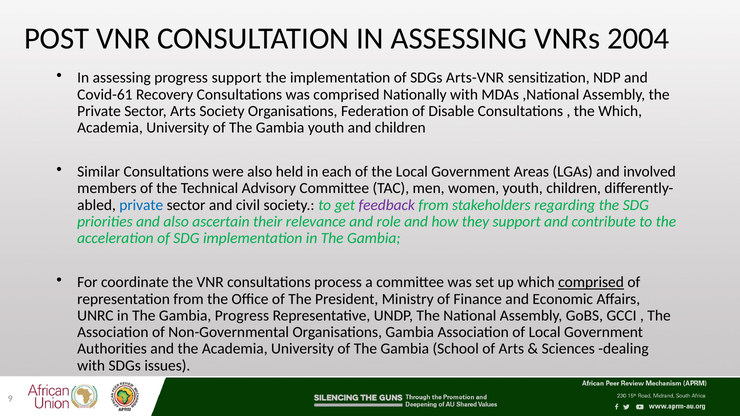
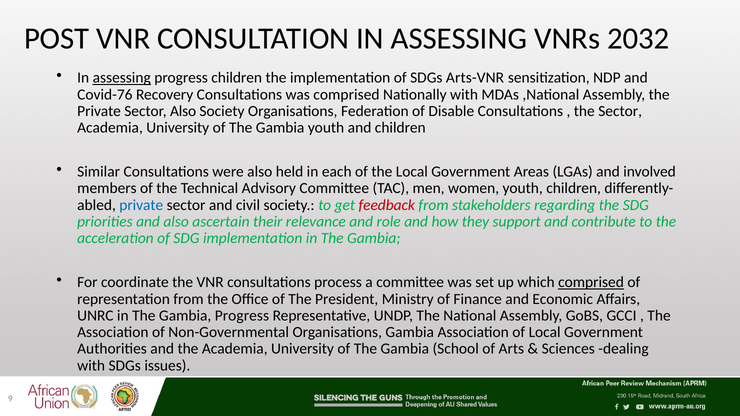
2004: 2004 -> 2032
assessing at (122, 78) underline: none -> present
progress support: support -> children
Covid-61: Covid-61 -> Covid-76
Sector Arts: Arts -> Also
the Which: Which -> Sector
feedback colour: purple -> red
